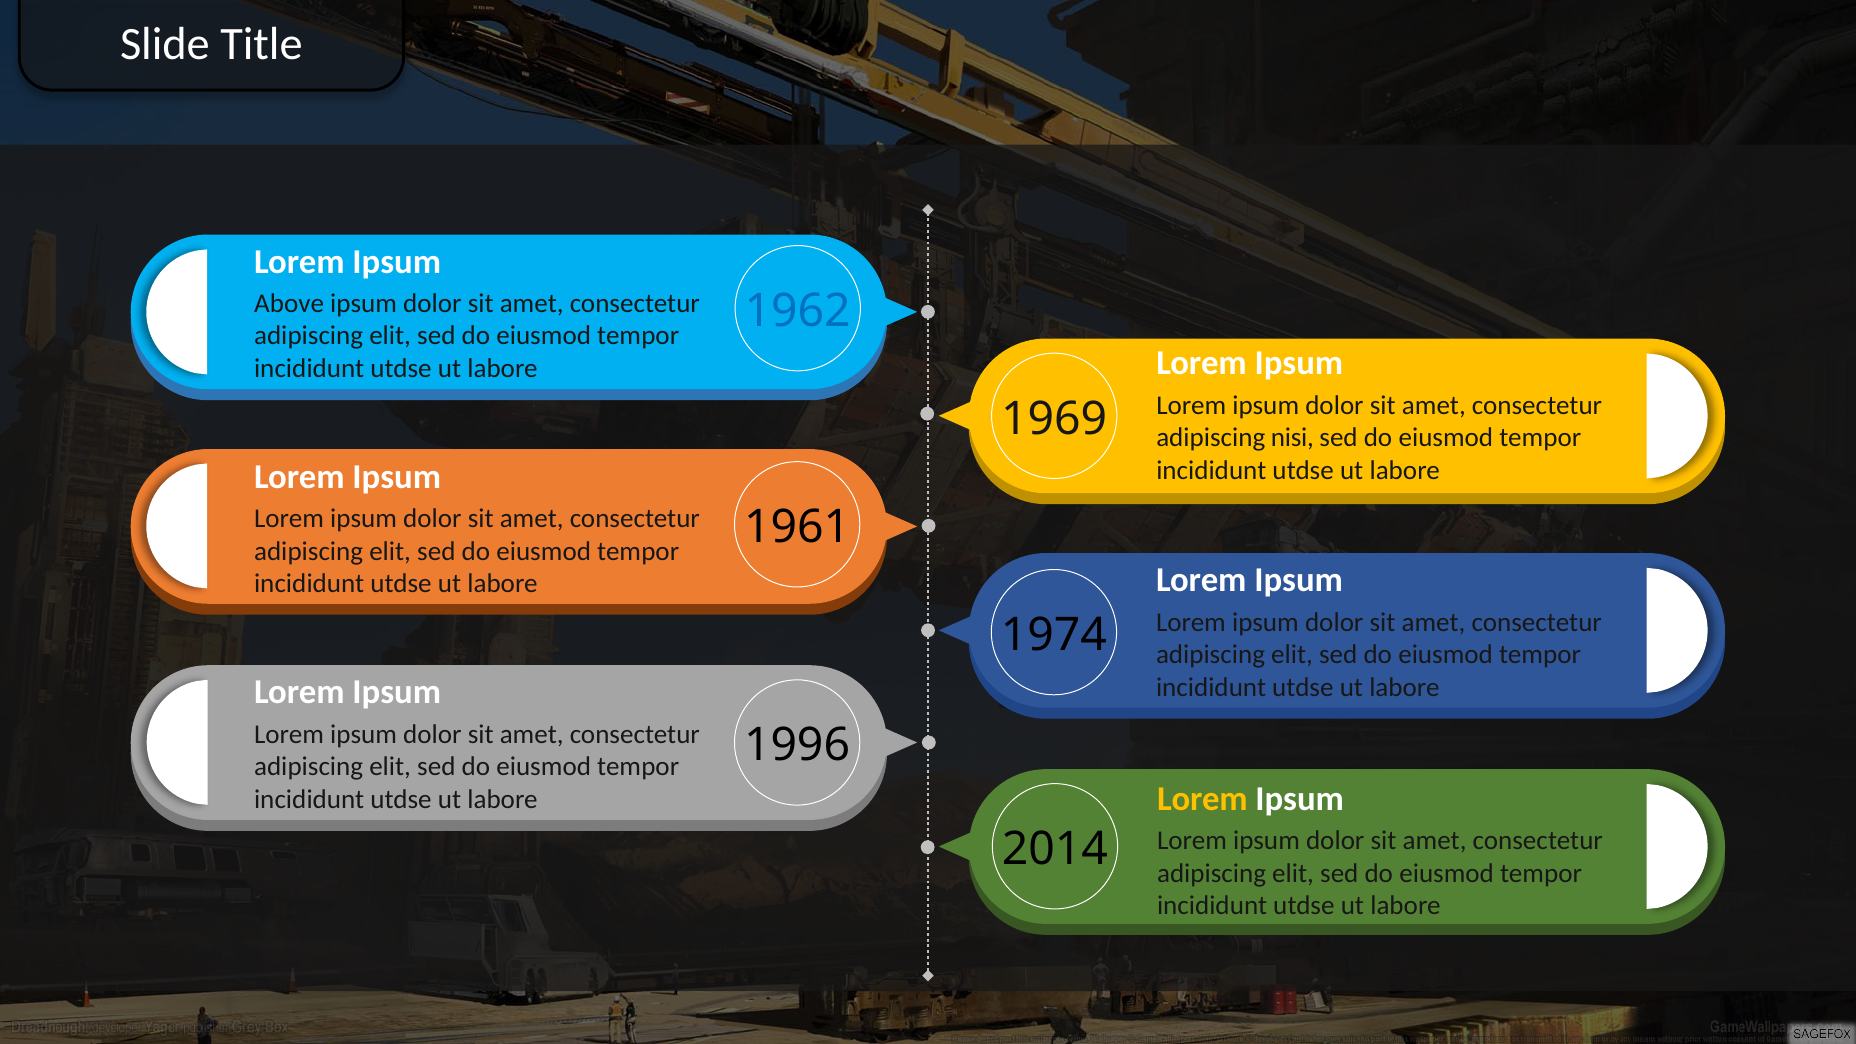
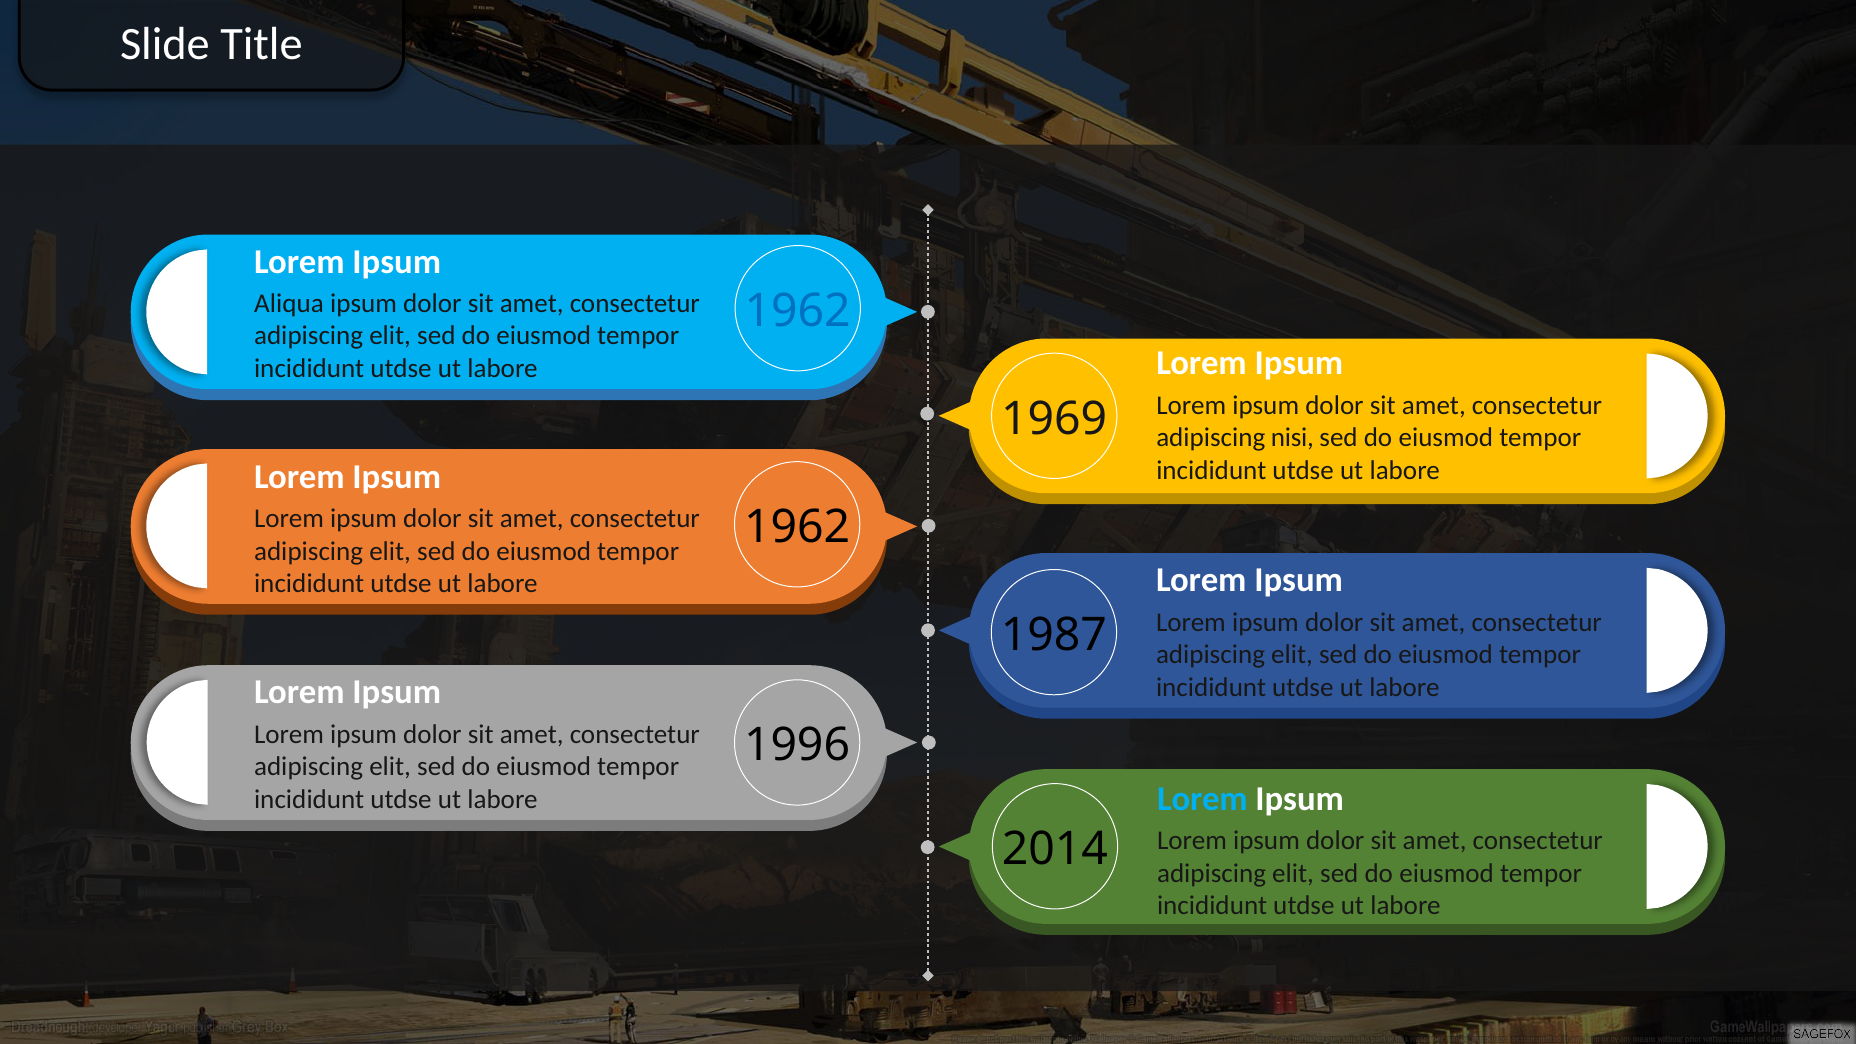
Above: Above -> Aliqua
1961 at (797, 528): 1961 -> 1962
1974: 1974 -> 1987
Lorem at (1202, 799) colour: yellow -> light blue
